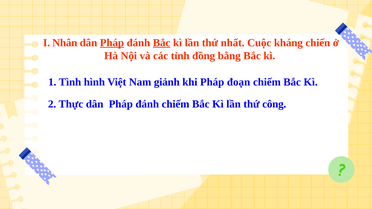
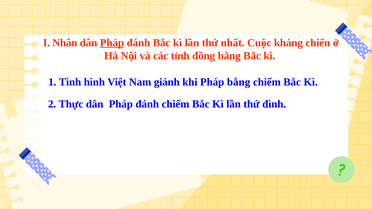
Bắc at (162, 43) underline: present -> none
Pháp đoạn: đoạn -> bằng
công: công -> đình
